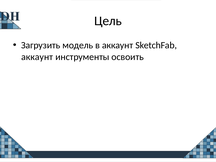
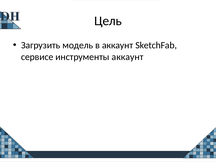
аккаунт at (37, 57): аккаунт -> сервисе
инструменты освоить: освоить -> аккаунт
